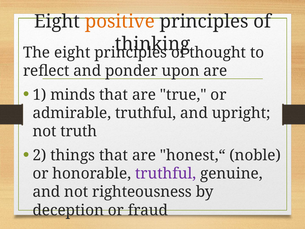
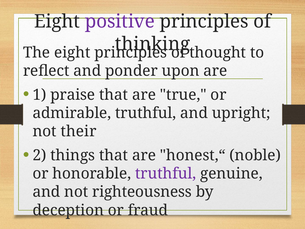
positive colour: orange -> purple
minds: minds -> praise
truth: truth -> their
